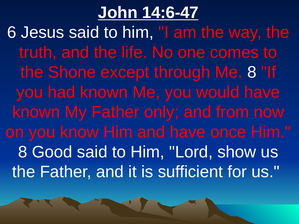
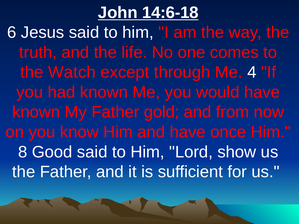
14:6-47: 14:6-47 -> 14:6-18
Shone: Shone -> Watch
Me 8: 8 -> 4
only: only -> gold
